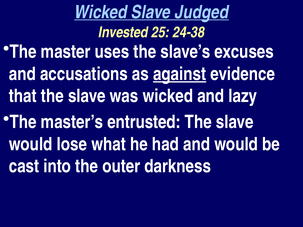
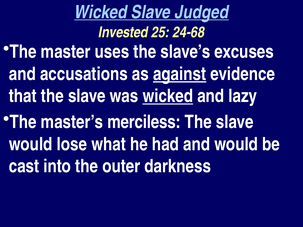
24-38: 24-38 -> 24-68
wicked at (168, 96) underline: none -> present
entrusted: entrusted -> merciless
